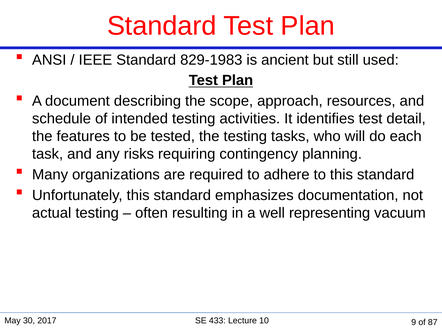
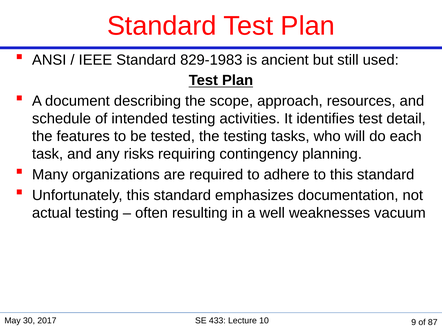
representing: representing -> weaknesses
